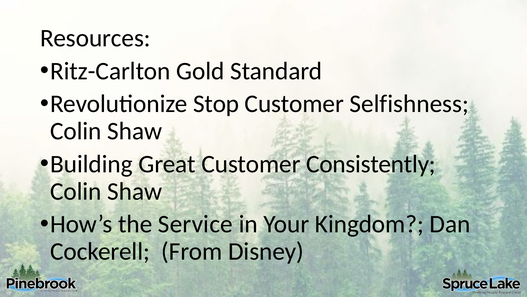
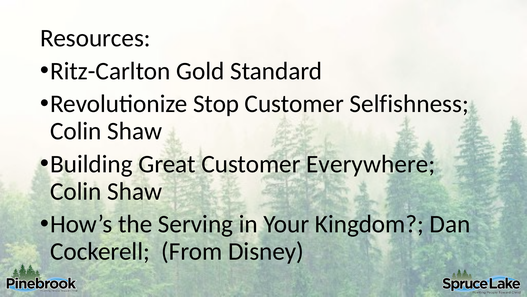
Consistently: Consistently -> Everywhere
Service: Service -> Serving
